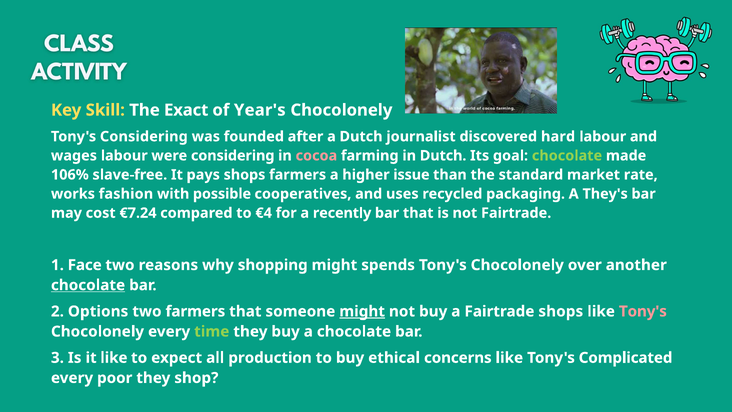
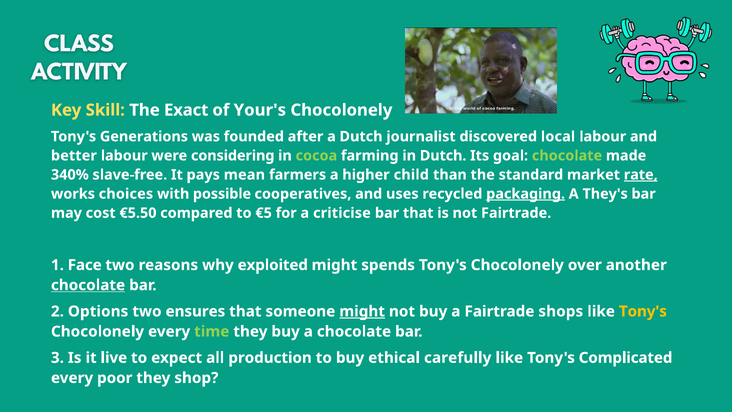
Year's: Year's -> Your's
Tony's Considering: Considering -> Generations
hard: hard -> local
wages: wages -> better
cocoa colour: pink -> light green
106%: 106% -> 340%
pays shops: shops -> mean
issue: issue -> child
rate underline: none -> present
fashion: fashion -> choices
packaging underline: none -> present
€7.24: €7.24 -> €5.50
€4: €4 -> €5
recently: recently -> criticise
shopping: shopping -> exploited
two farmers: farmers -> ensures
Tony's at (643, 311) colour: pink -> yellow
it like: like -> live
concerns: concerns -> carefully
